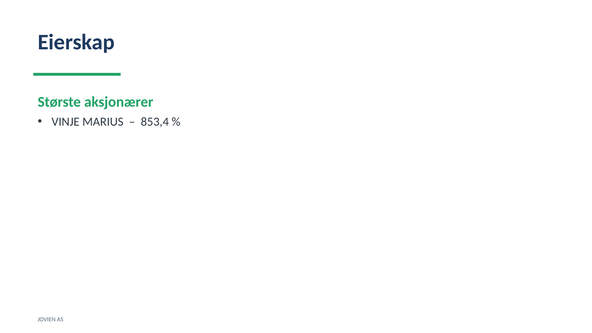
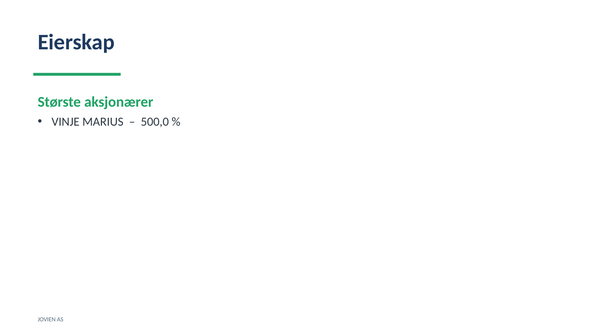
853,4: 853,4 -> 500,0
